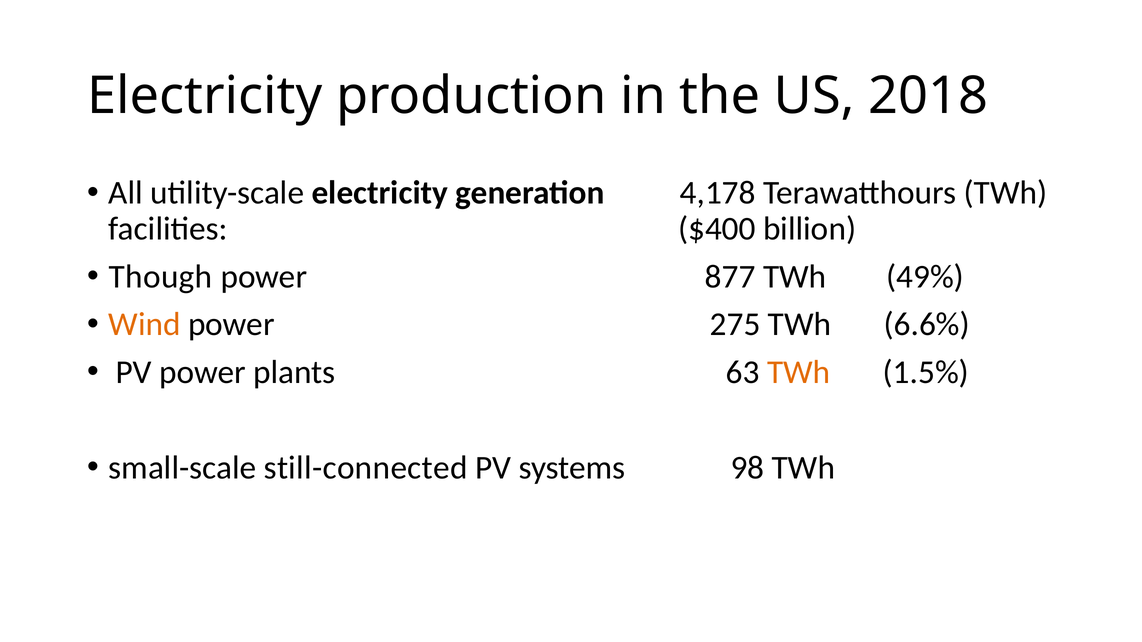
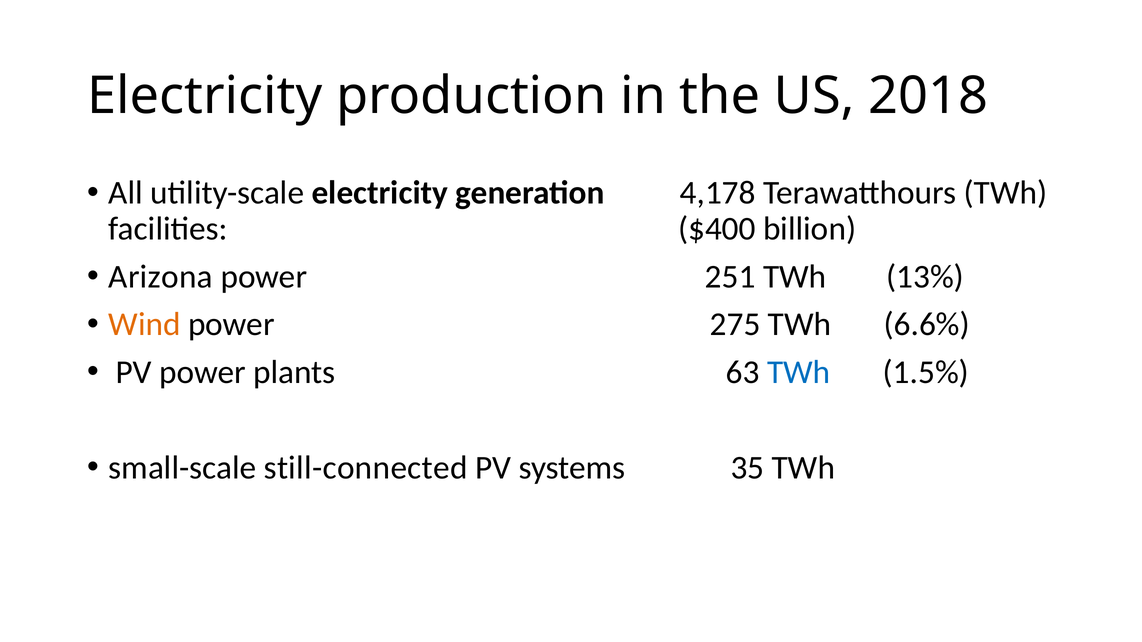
Though: Though -> Arizona
877: 877 -> 251
49%: 49% -> 13%
TWh at (799, 372) colour: orange -> blue
98: 98 -> 35
